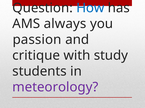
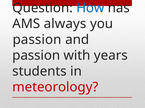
critique at (36, 56): critique -> passion
study: study -> years
meteorology colour: purple -> red
